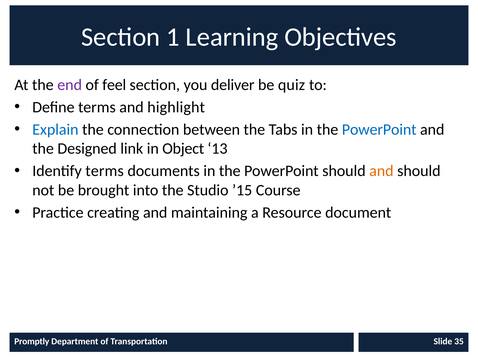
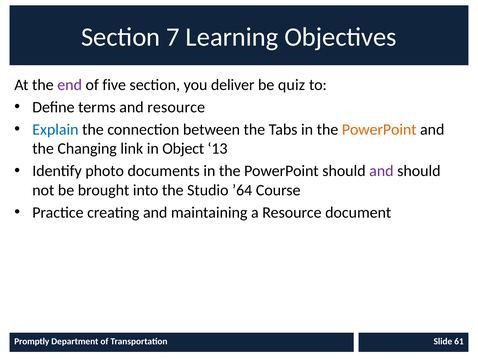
1: 1 -> 7
feel: feel -> five
and highlight: highlight -> resource
PowerPoint at (379, 129) colour: blue -> orange
Designed: Designed -> Changing
Identify terms: terms -> photo
and at (381, 171) colour: orange -> purple
’15: ’15 -> ’64
35: 35 -> 61
